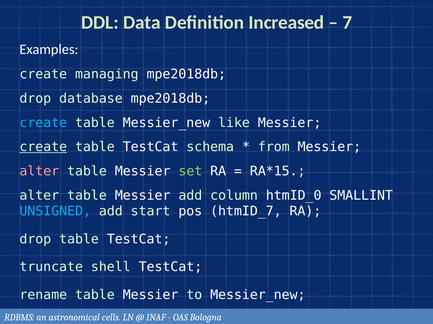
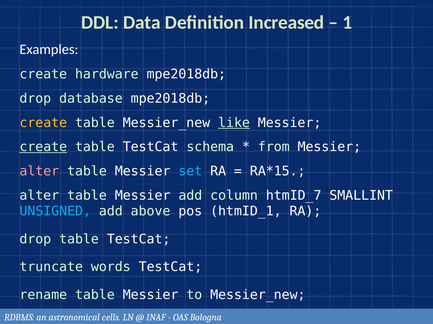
7: 7 -> 1
managing: managing -> hardware
create at (43, 123) colour: light blue -> yellow
like underline: none -> present
set colour: light green -> light blue
htmID_0: htmID_0 -> htmID_7
start: start -> above
htmID_7: htmID_7 -> htmID_1
shell: shell -> words
